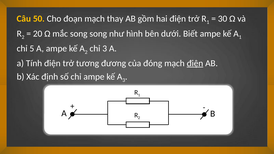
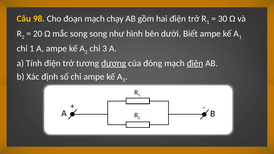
50: 50 -> 98
thay: thay -> chạy
chỉ 5: 5 -> 1
đương underline: none -> present
